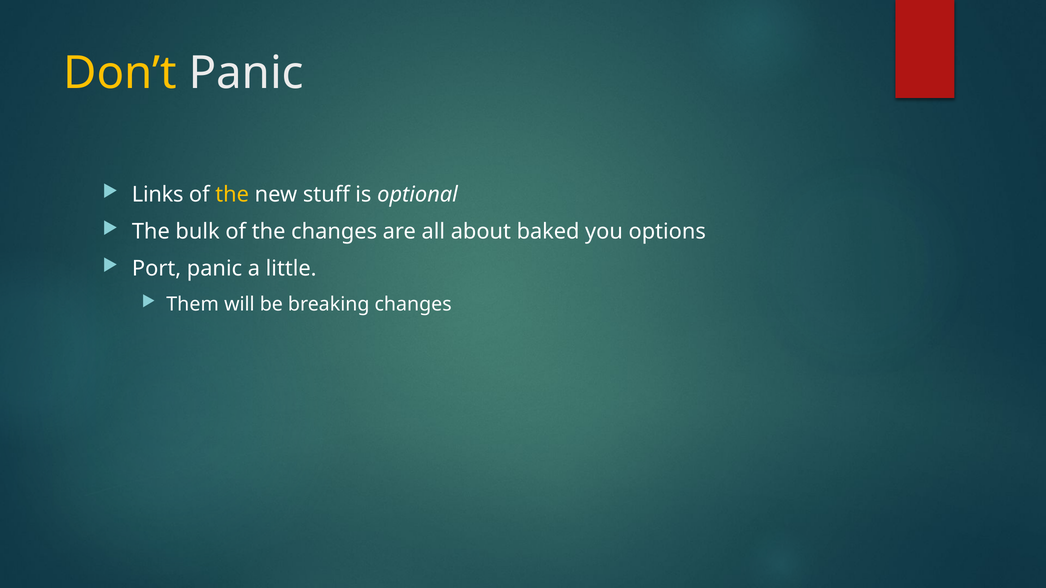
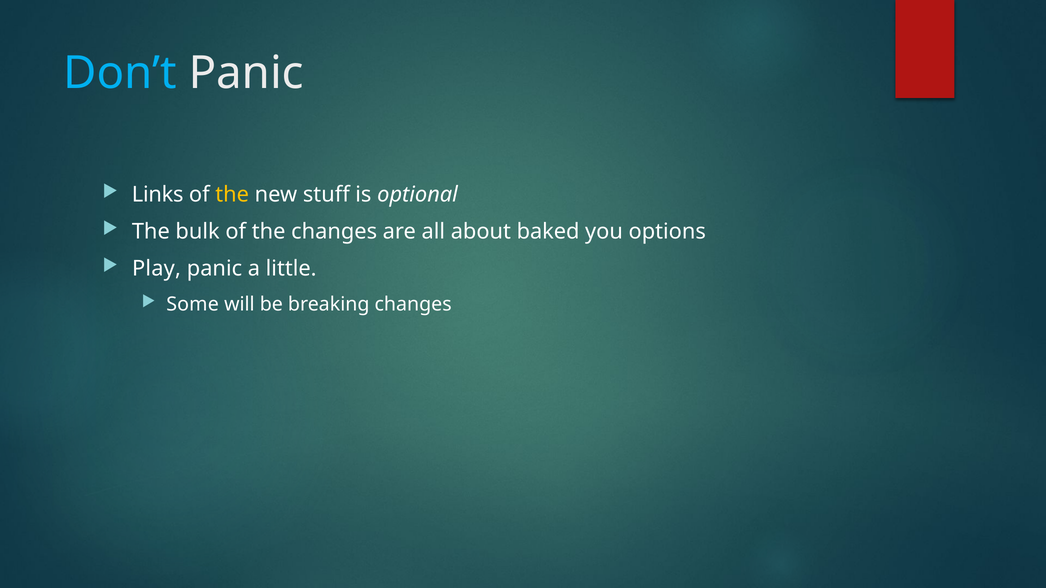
Don’t colour: yellow -> light blue
Port: Port -> Play
Them: Them -> Some
